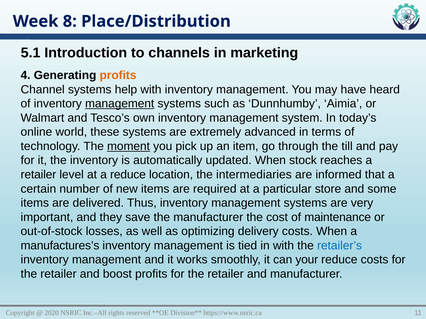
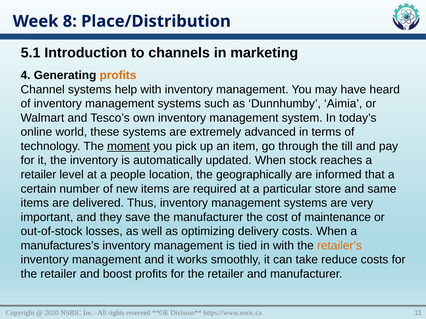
management at (120, 104) underline: present -> none
a reduce: reduce -> people
intermediaries: intermediaries -> geographically
some: some -> same
retailer’s colour: blue -> orange
your: your -> take
